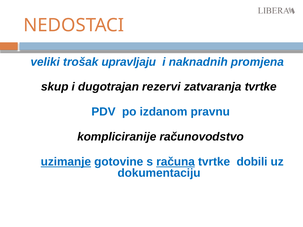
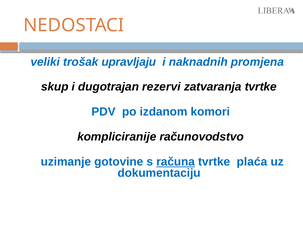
pravnu: pravnu -> komori
uzimanje underline: present -> none
dobili: dobili -> plaća
